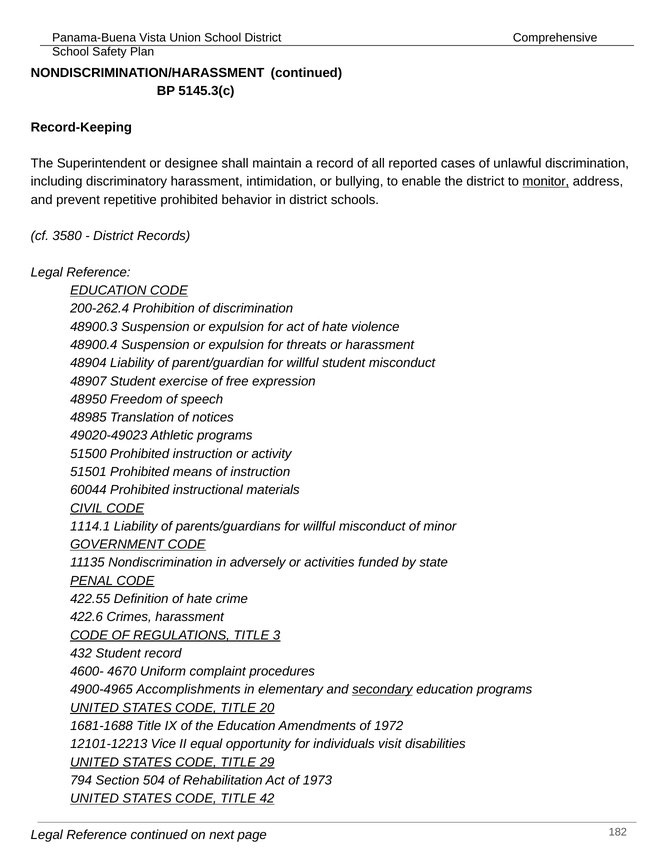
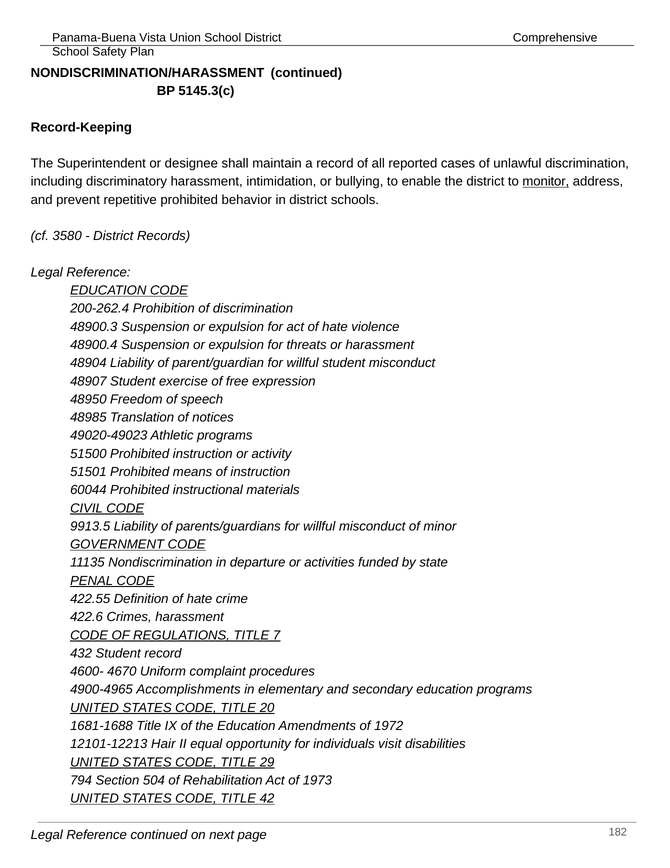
1114.1: 1114.1 -> 9913.5
adversely: adversely -> departure
3: 3 -> 7
secondary underline: present -> none
Vice: Vice -> Hair
